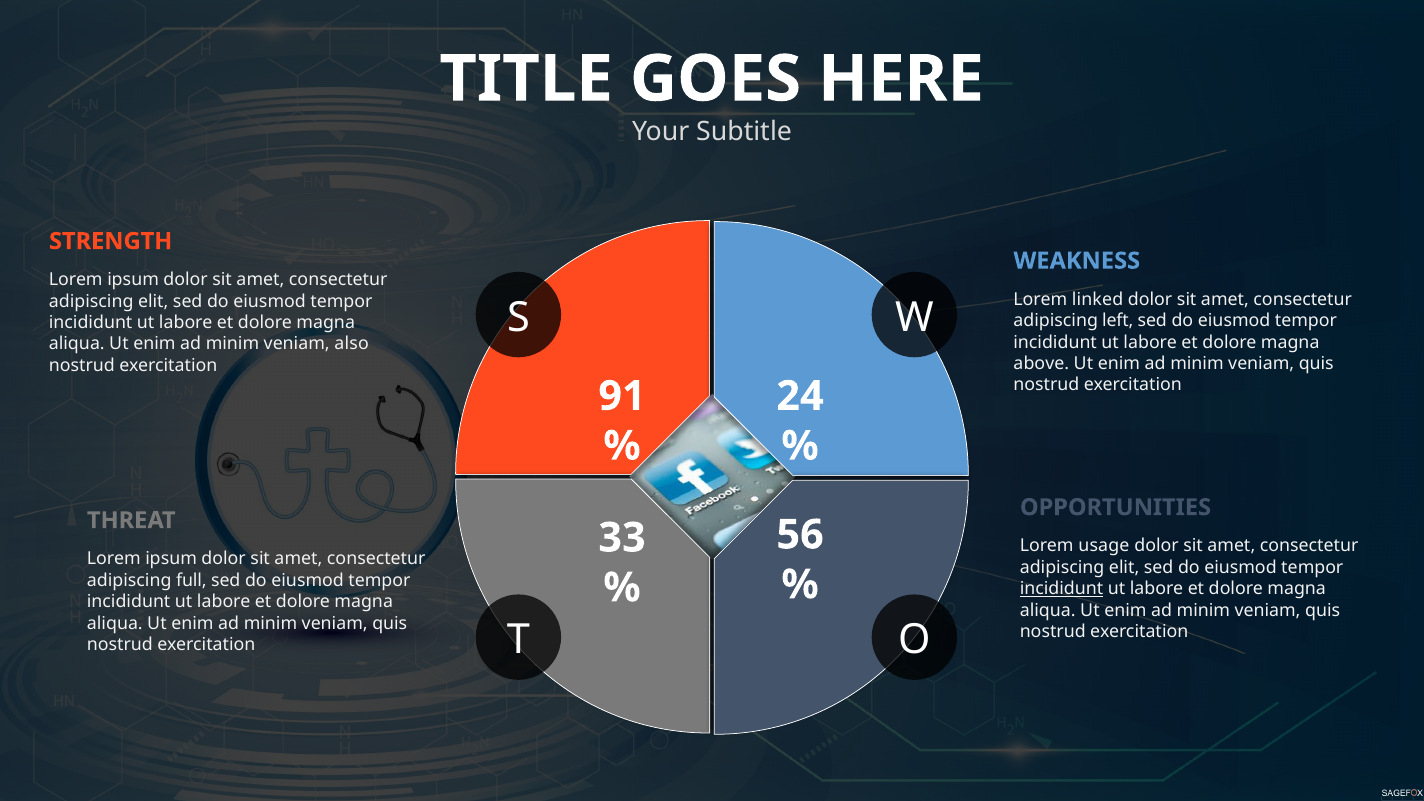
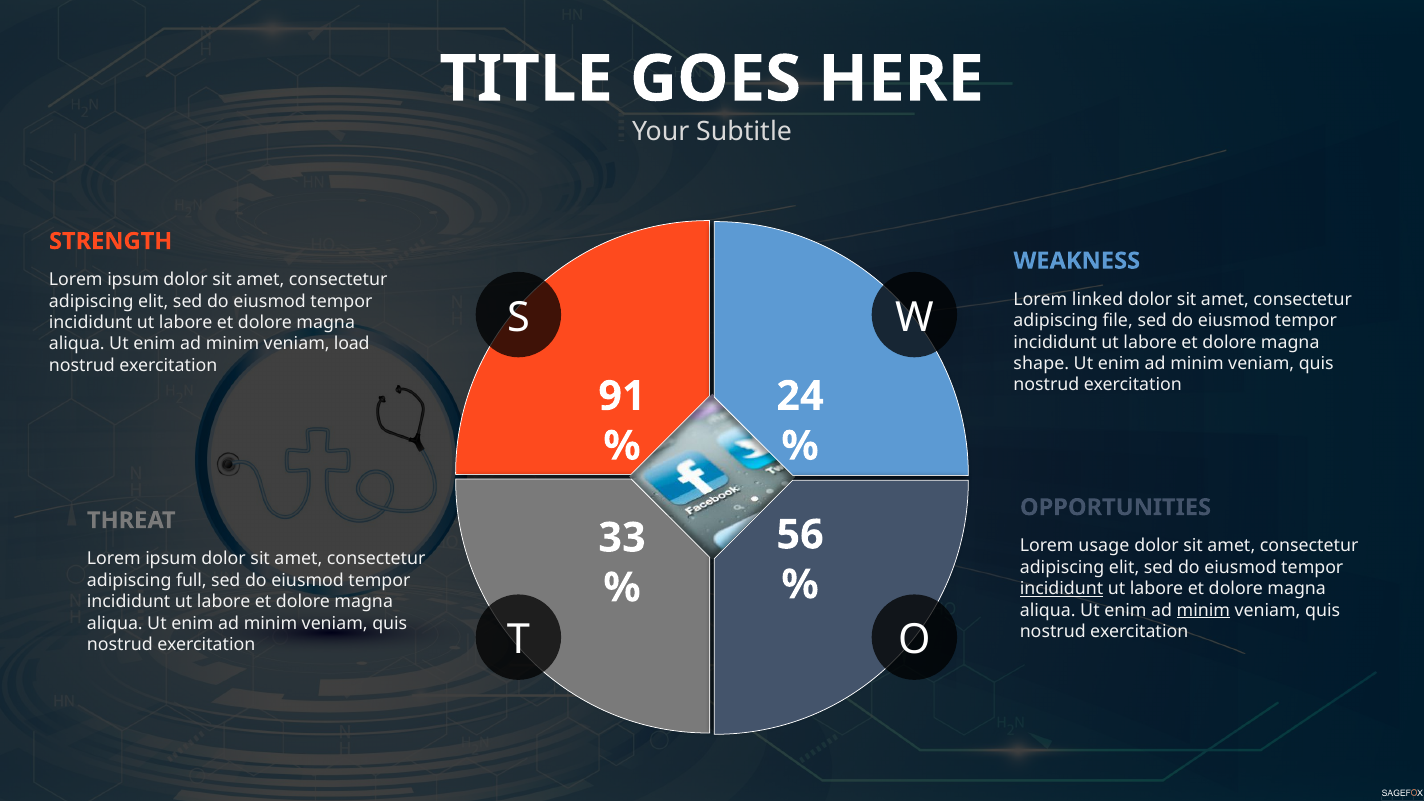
left: left -> file
also: also -> load
above: above -> shape
minim at (1203, 610) underline: none -> present
